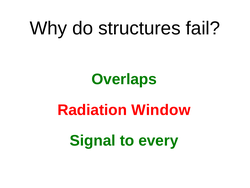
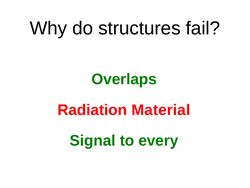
Window: Window -> Material
